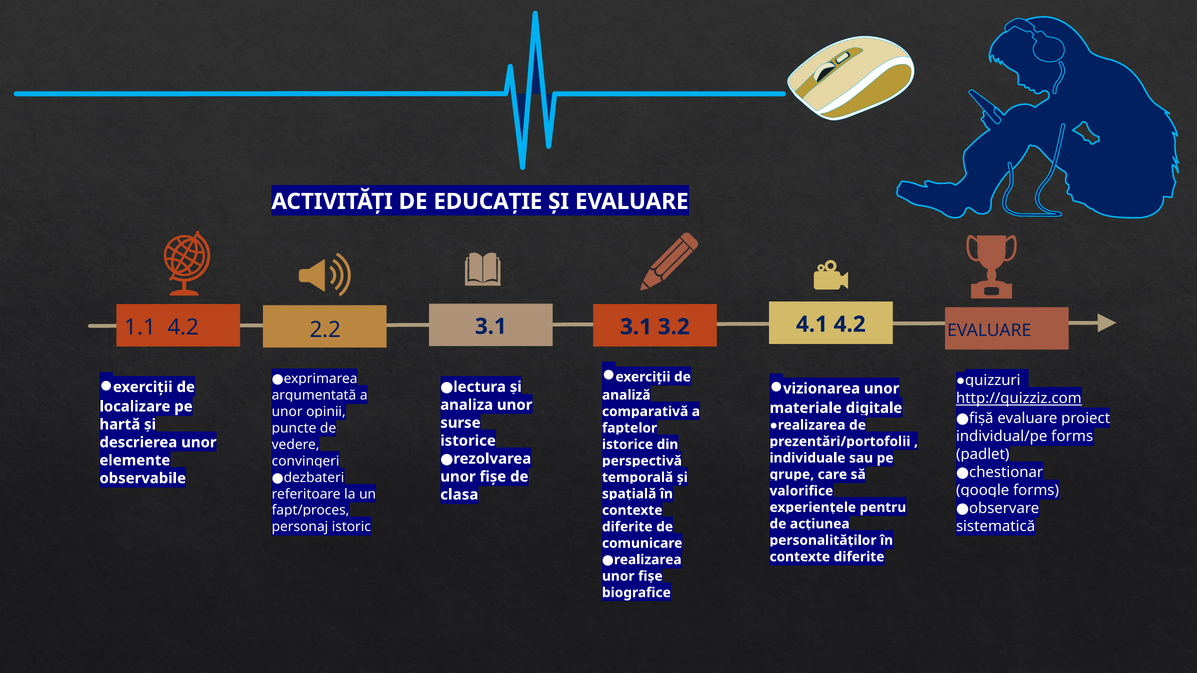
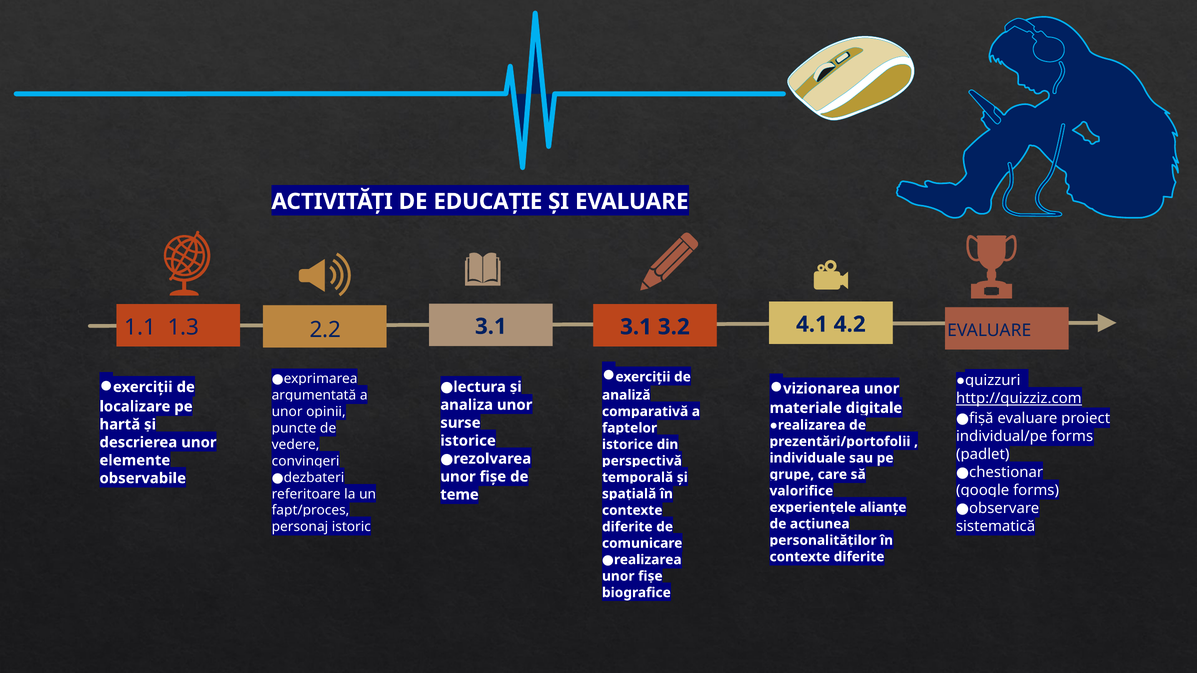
1.1 4.2: 4.2 -> 1.3
clasa: clasa -> teme
pentru: pentru -> alianțe
